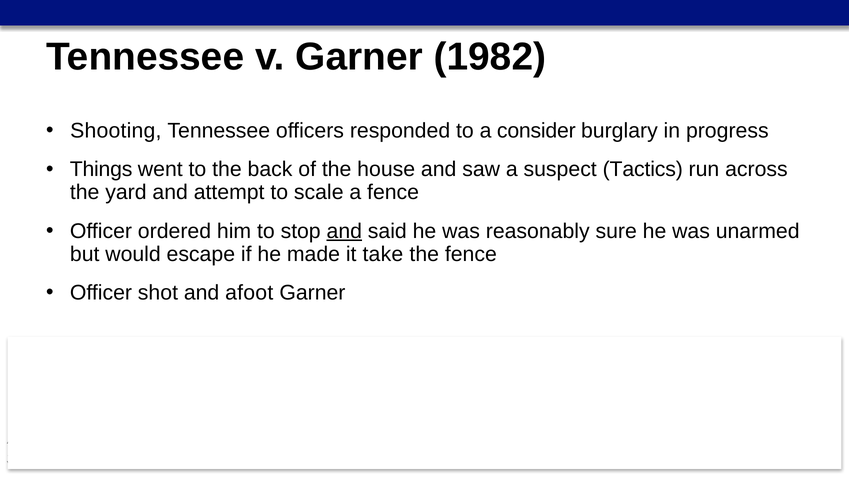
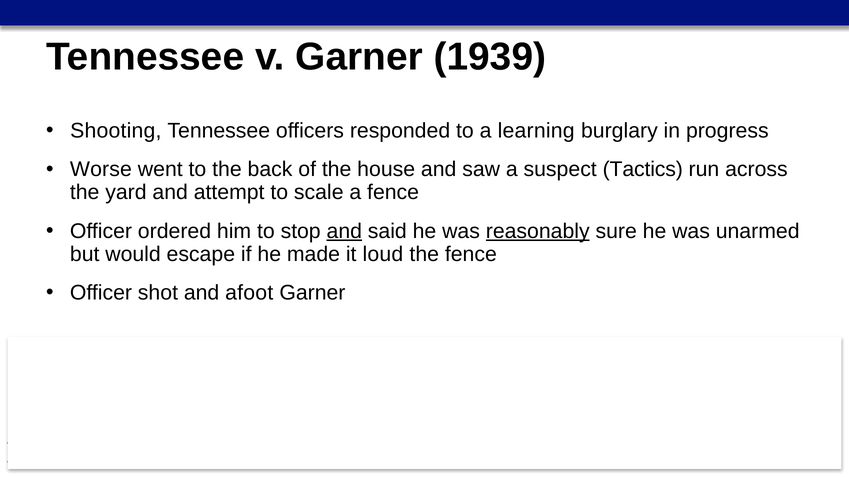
1982: 1982 -> 1939
consider: consider -> learning
Things: Things -> Worse
reasonably underline: none -> present
take: take -> loud
